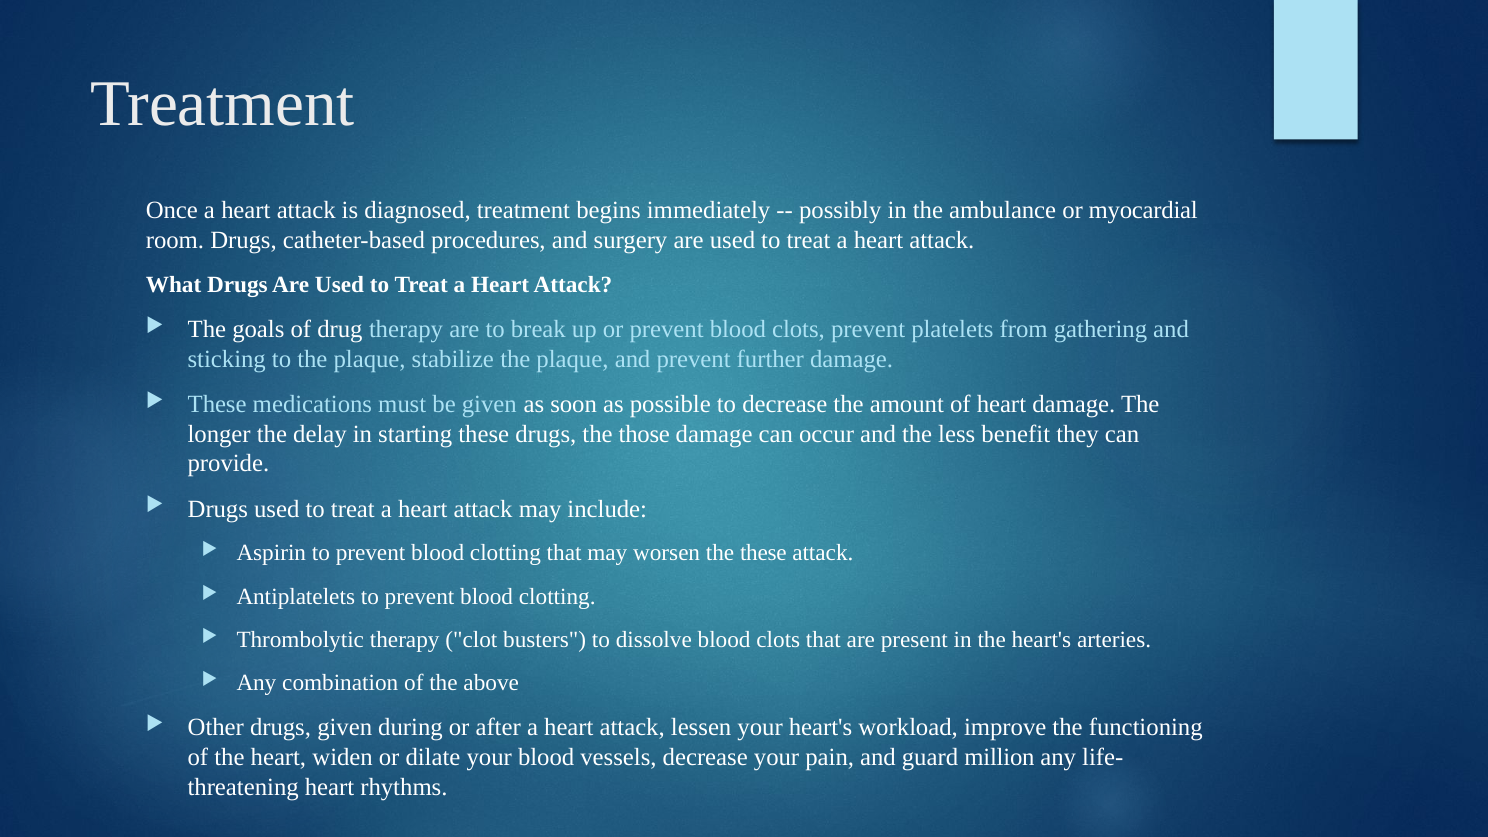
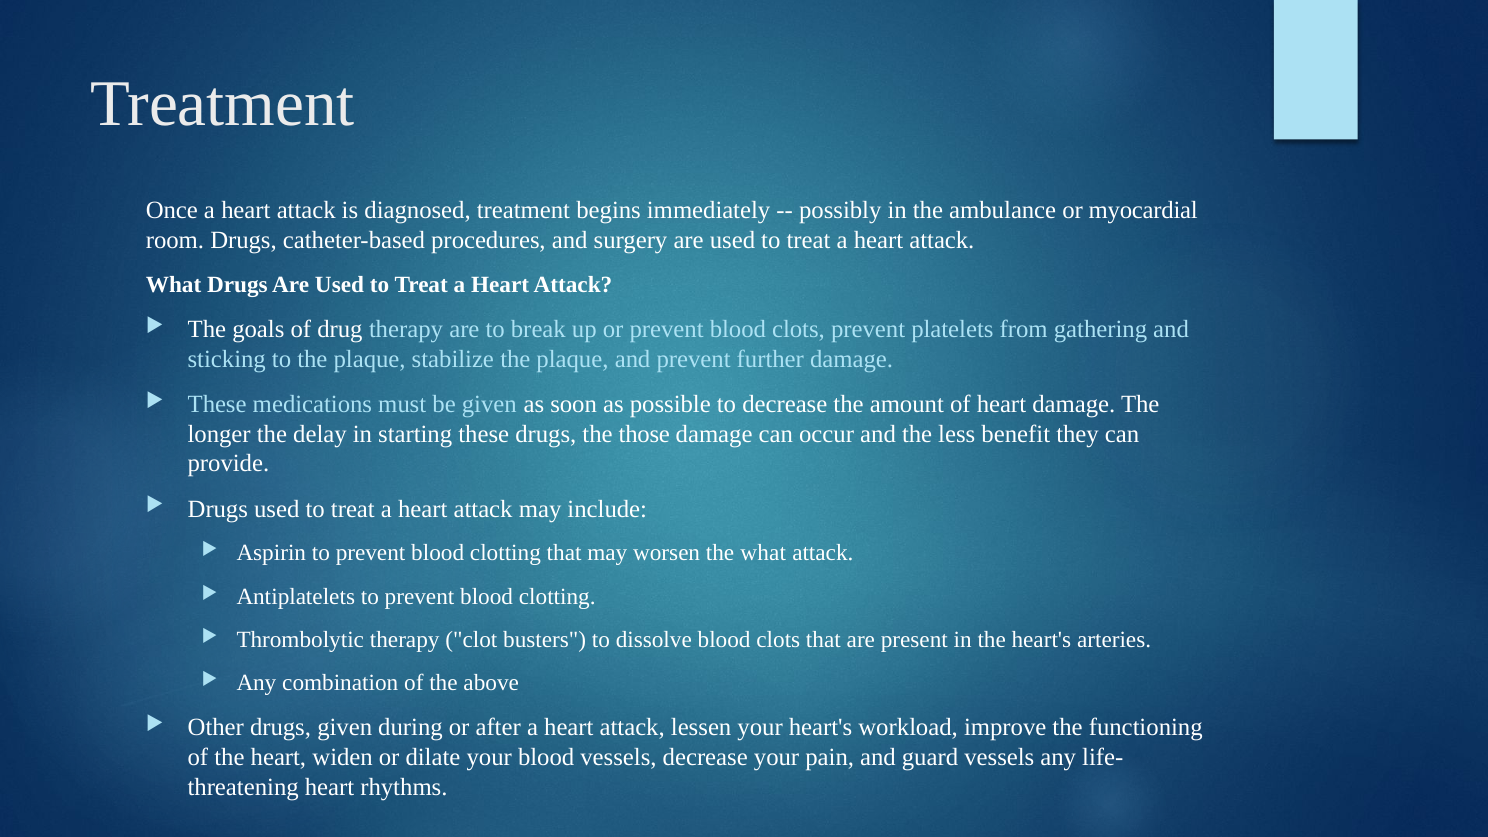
the these: these -> what
guard million: million -> vessels
